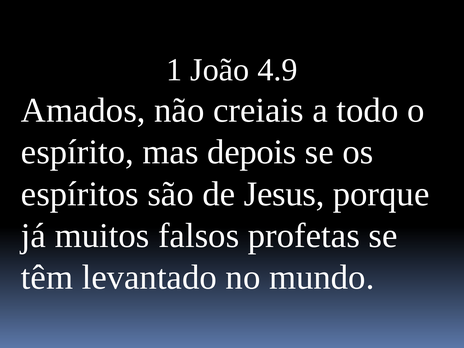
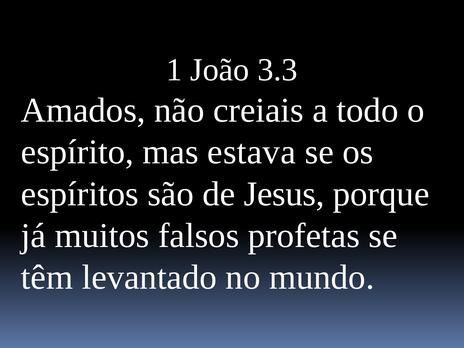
4.9: 4.9 -> 3.3
depois: depois -> estava
